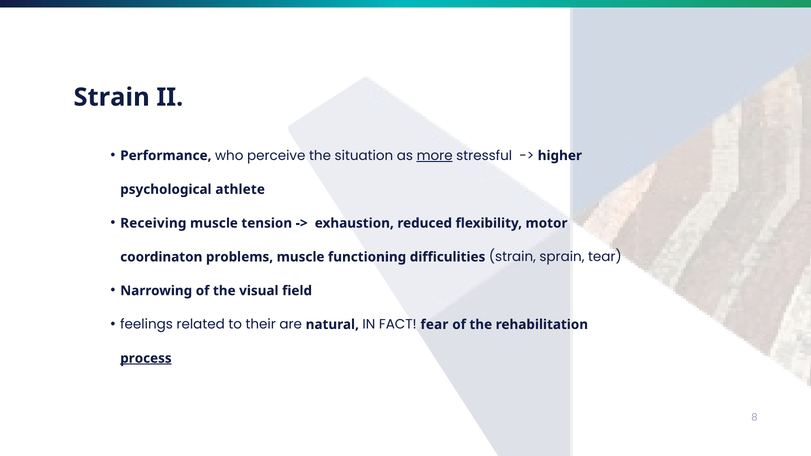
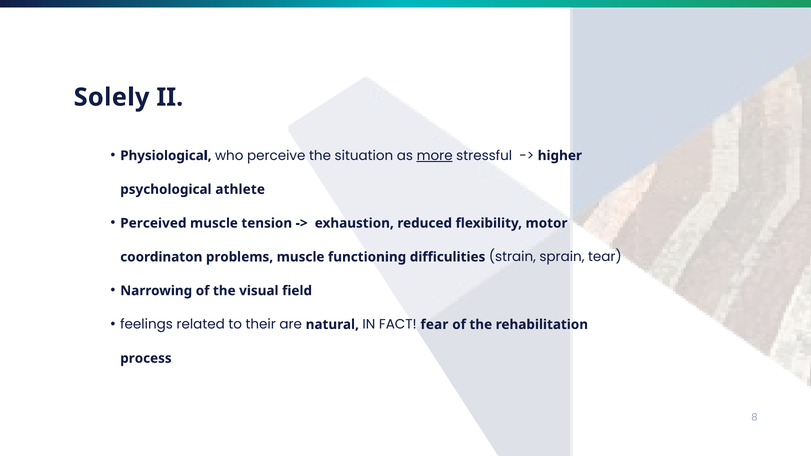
Strain at (112, 97): Strain -> Solely
Performance: Performance -> Physiological
Receiving: Receiving -> Perceived
process underline: present -> none
